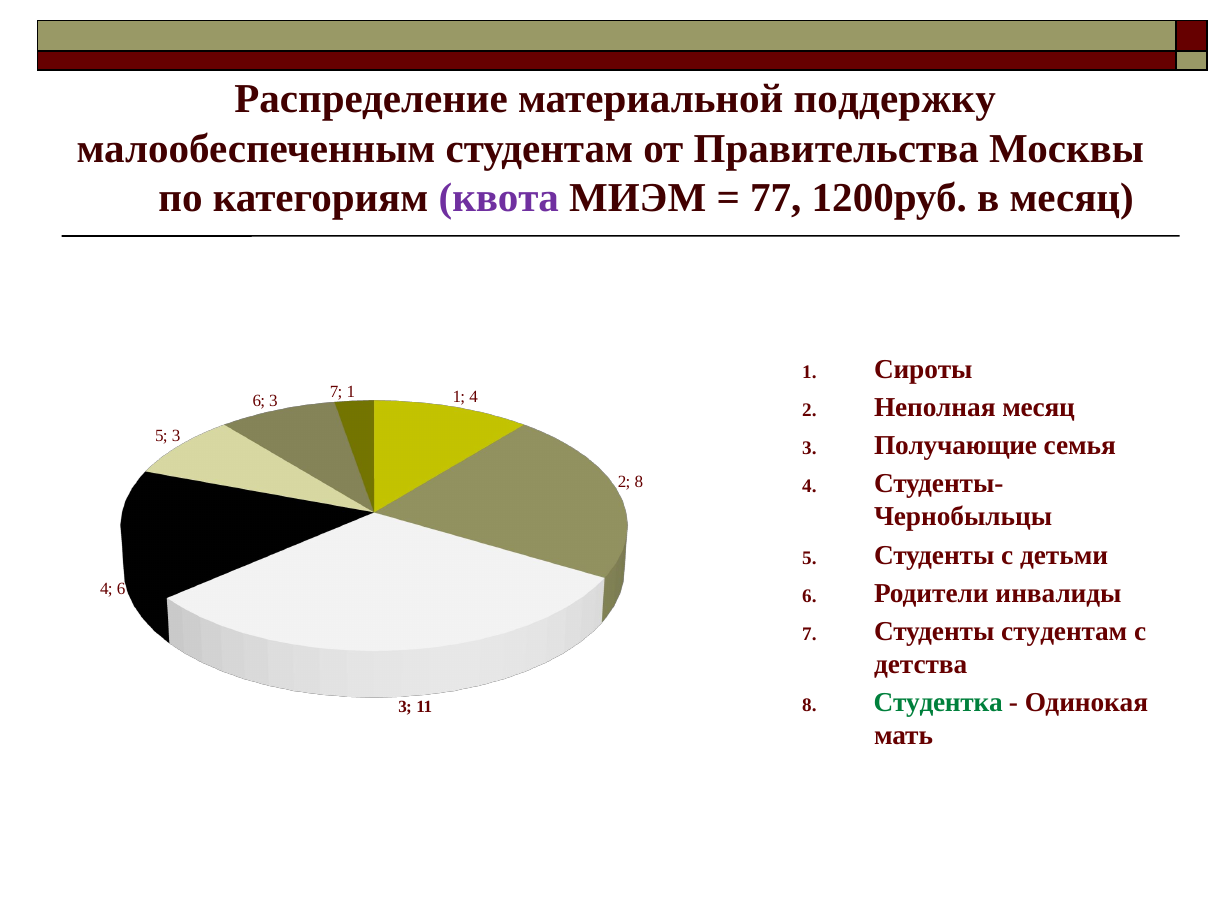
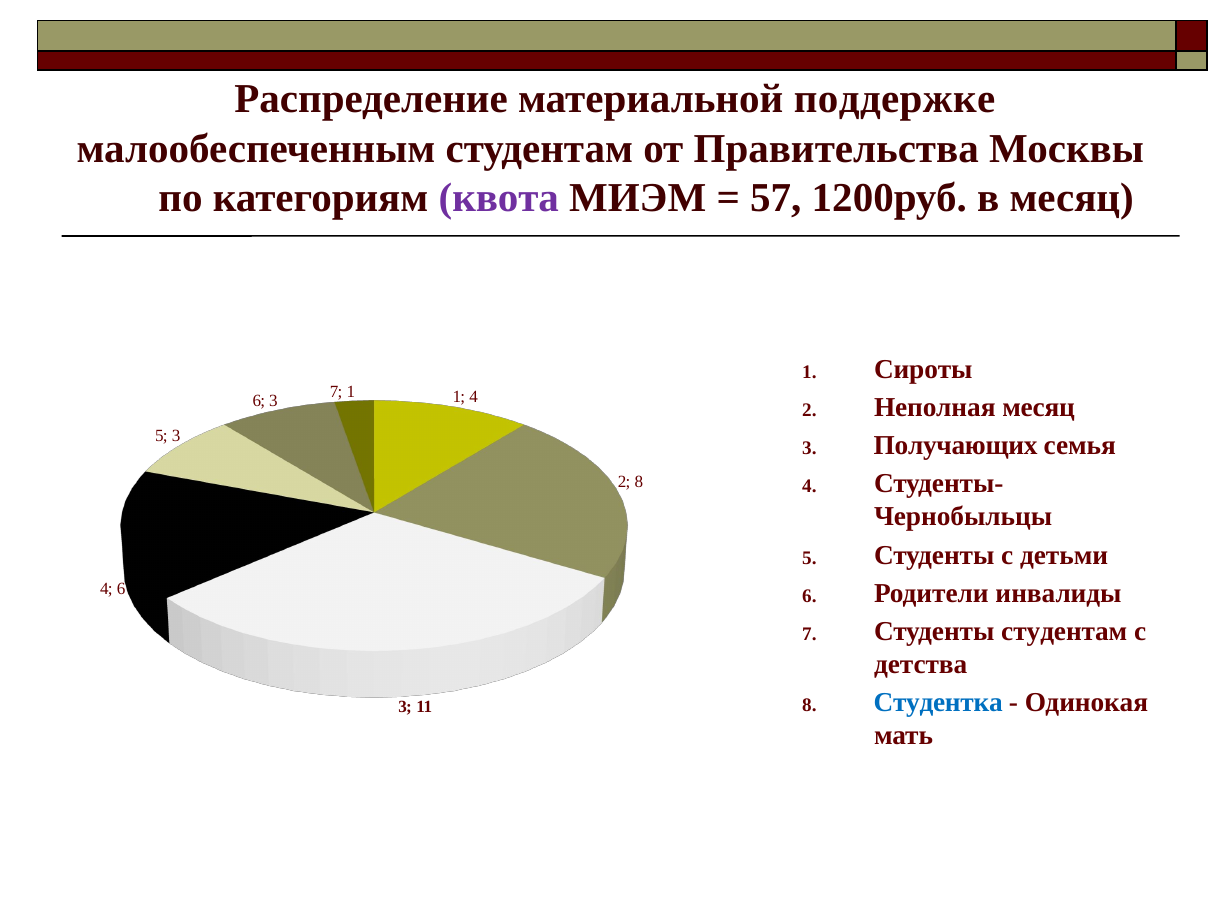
поддержку: поддержку -> поддержке
77: 77 -> 57
Получающие: Получающие -> Получающих
Студентка colour: green -> blue
